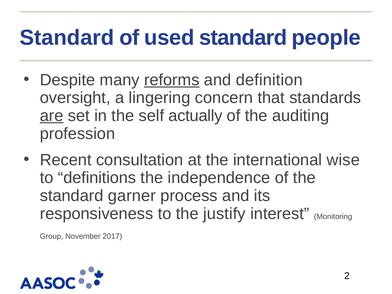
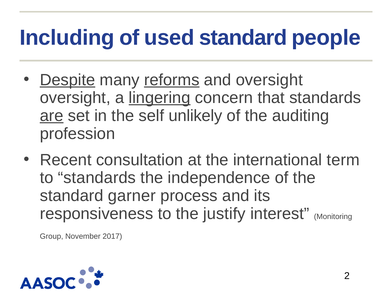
Standard at (67, 38): Standard -> Including
Despite underline: none -> present
and definition: definition -> oversight
lingering underline: none -> present
actually: actually -> unlikely
wise: wise -> term
to definitions: definitions -> standards
